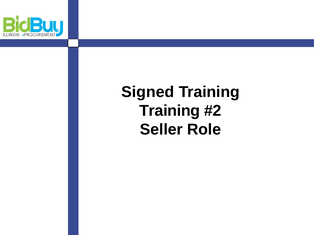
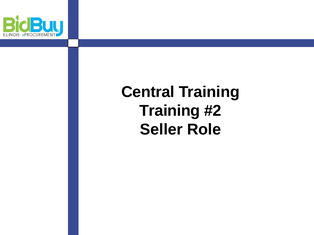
Signed: Signed -> Central
